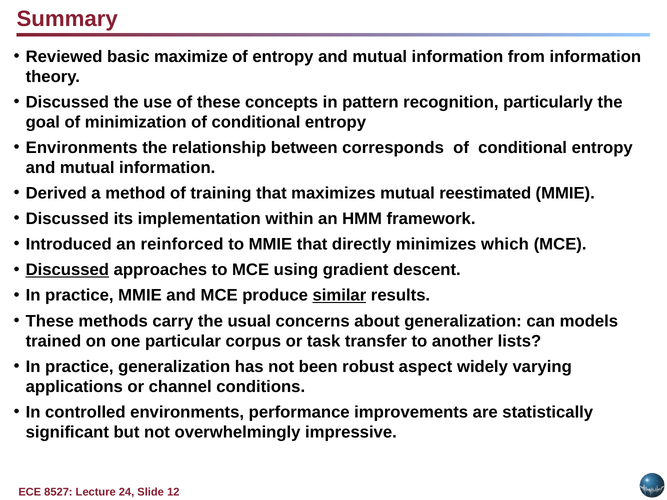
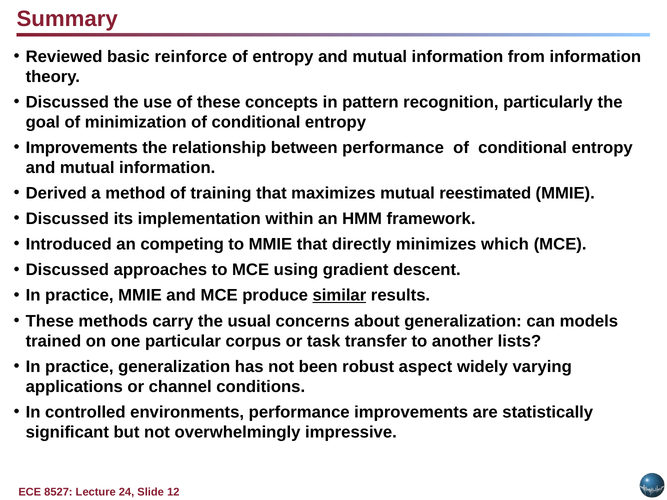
maximize: maximize -> reinforce
Environments at (82, 148): Environments -> Improvements
between corresponds: corresponds -> performance
reinforced: reinforced -> competing
Discussed at (67, 270) underline: present -> none
